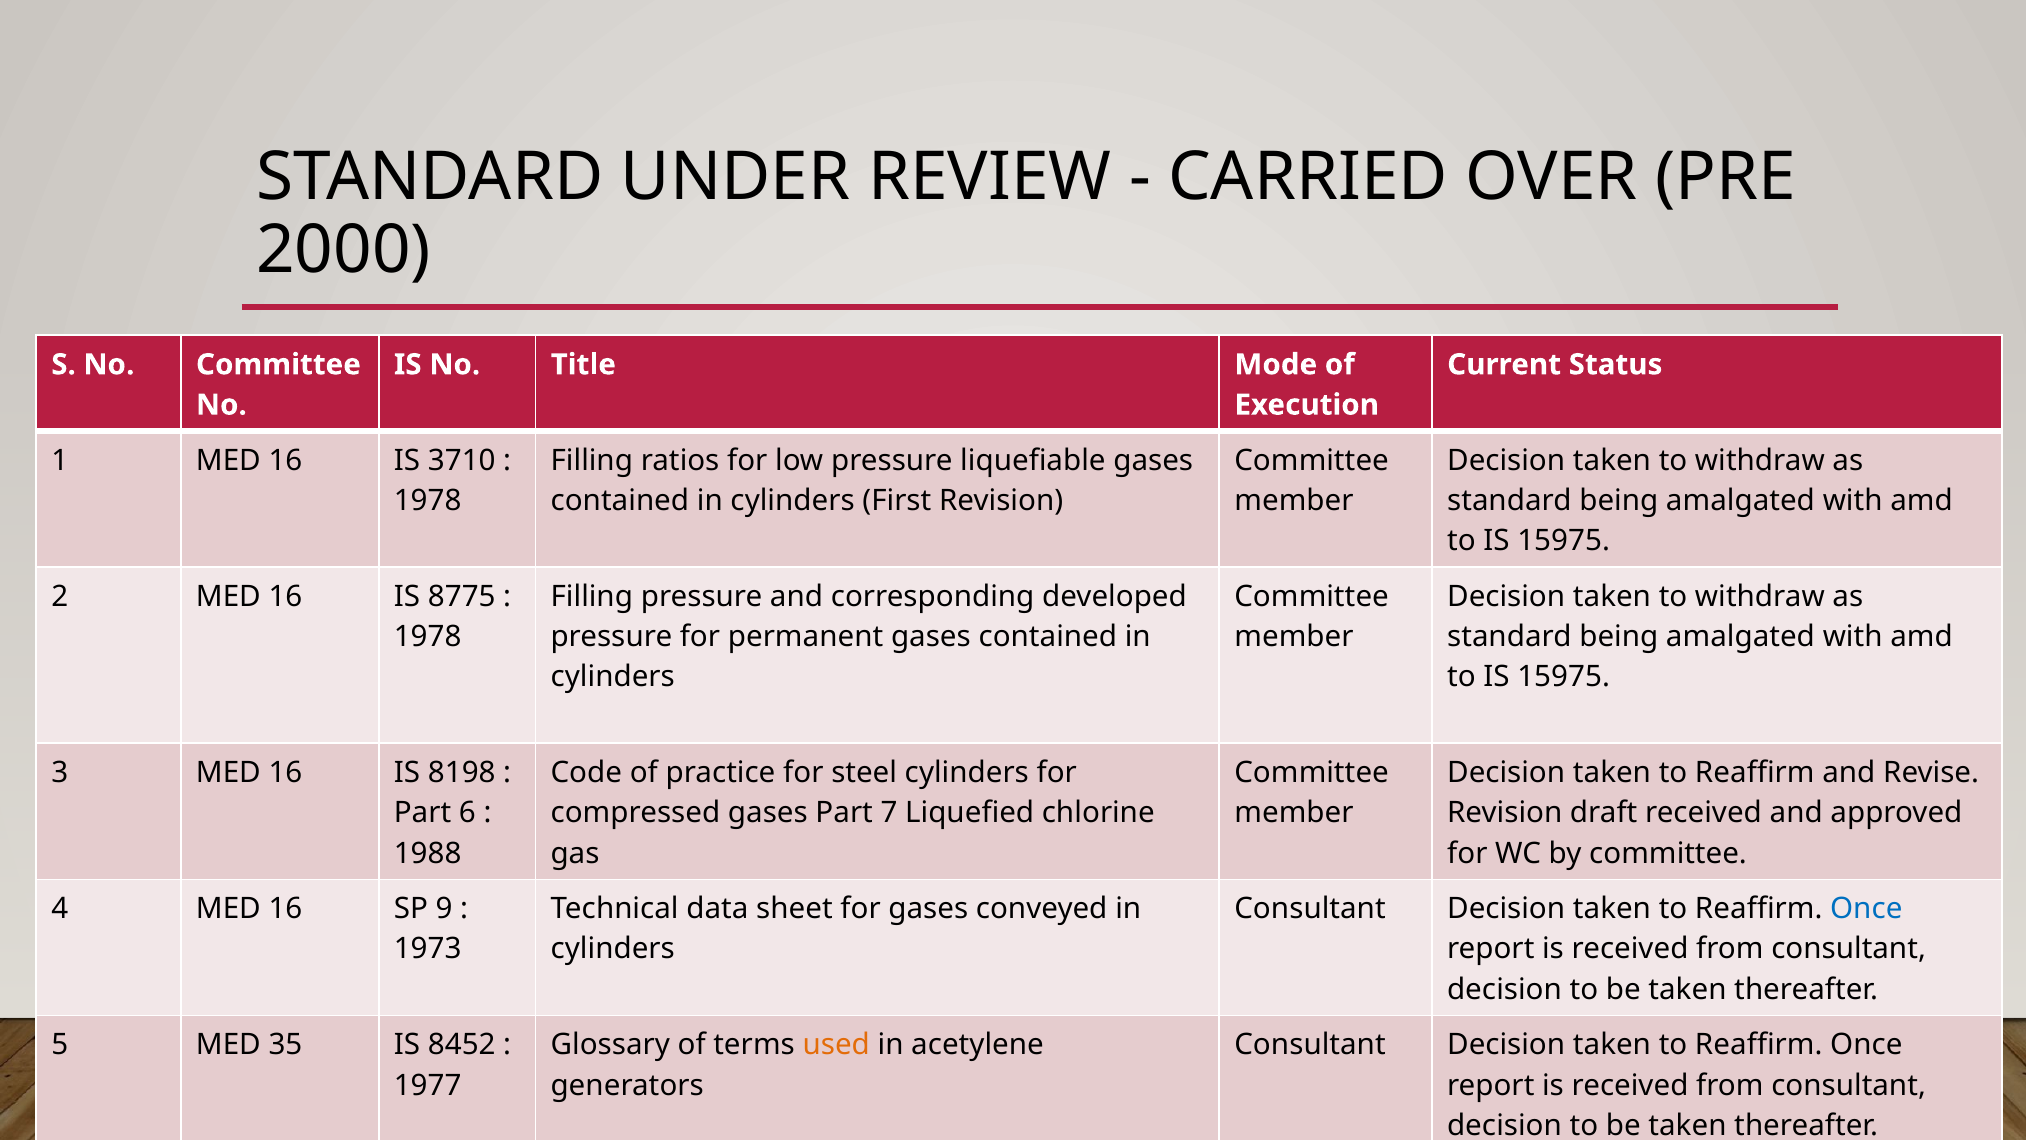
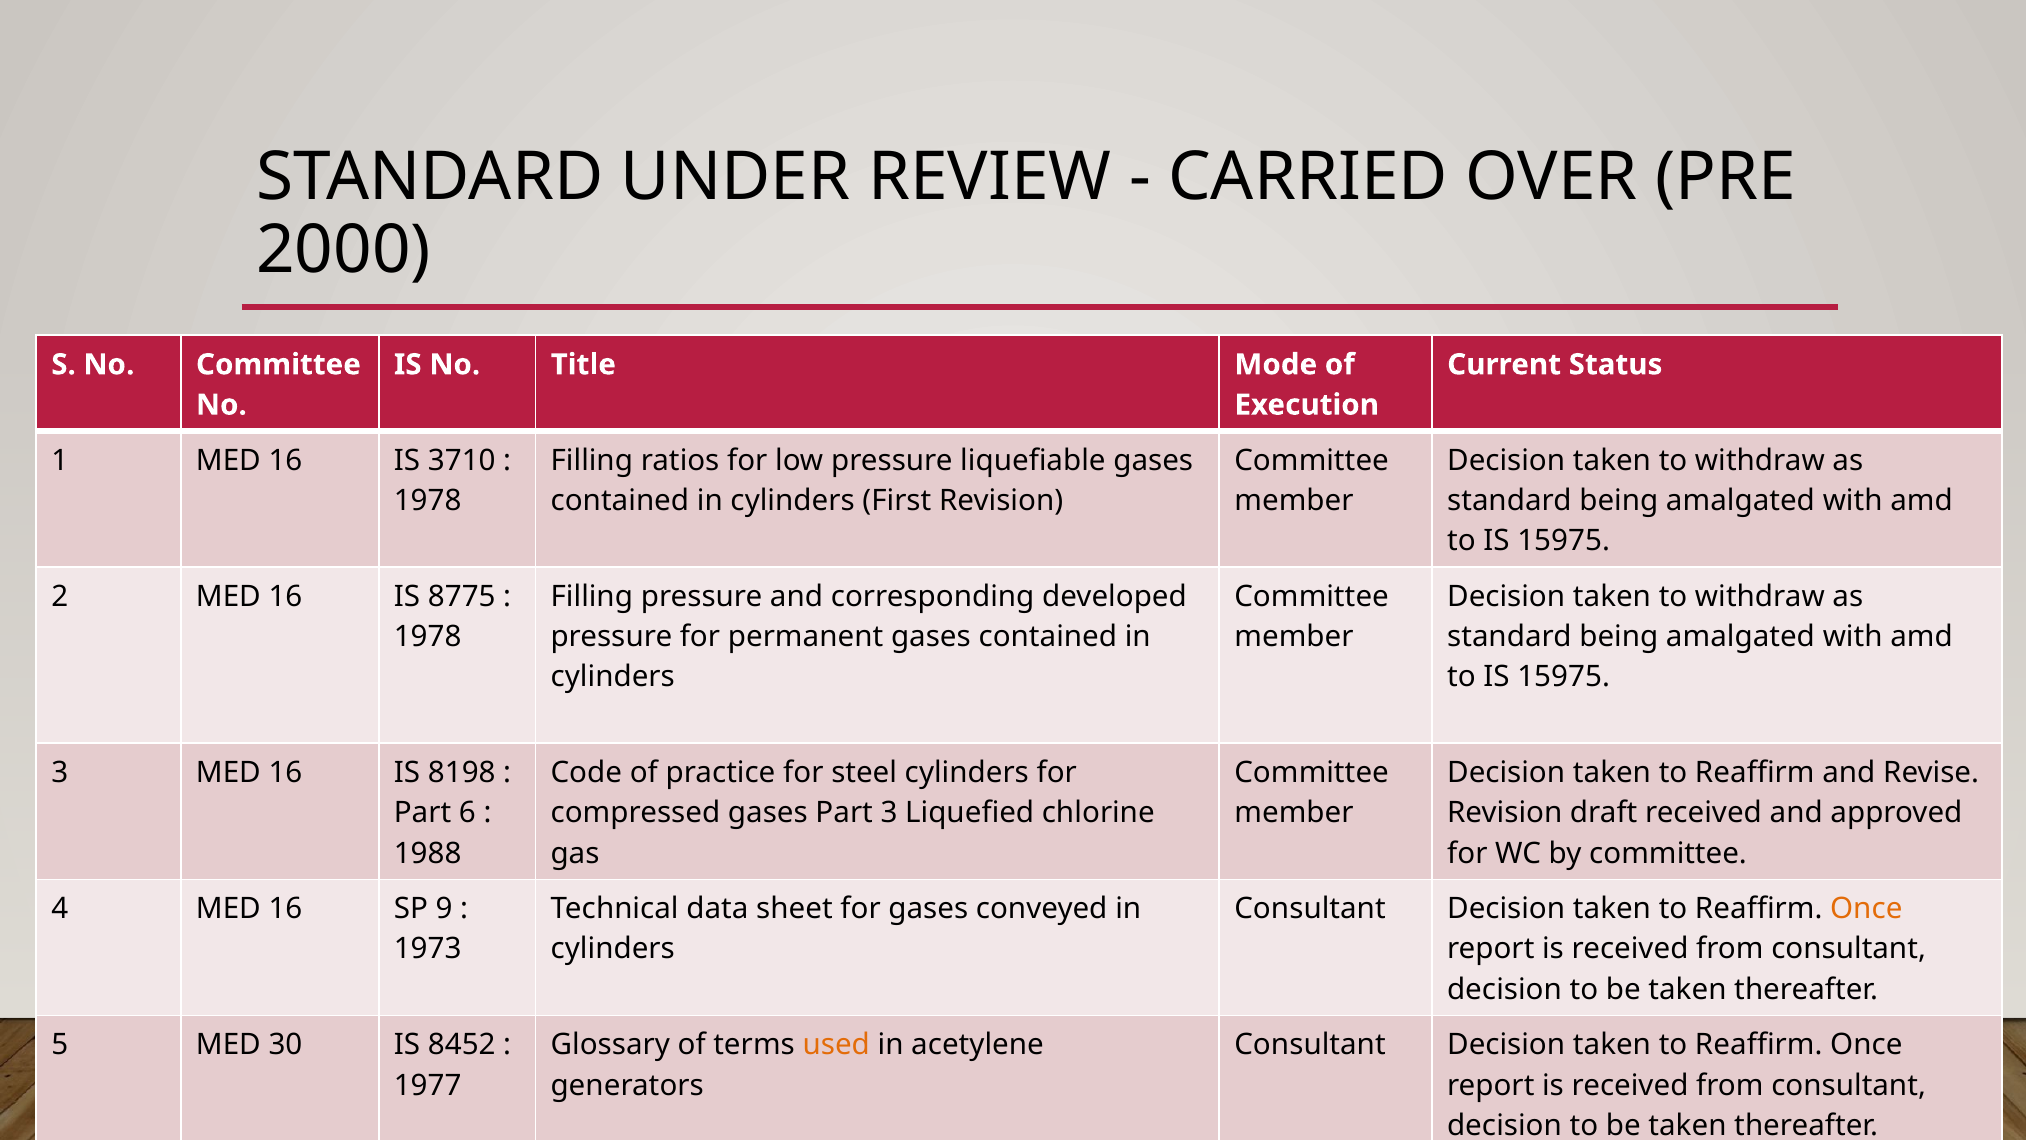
Part 7: 7 -> 3
Once at (1866, 909) colour: blue -> orange
35: 35 -> 30
